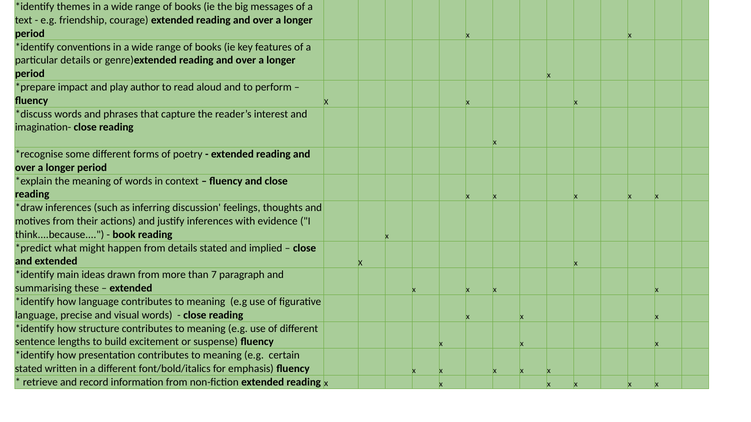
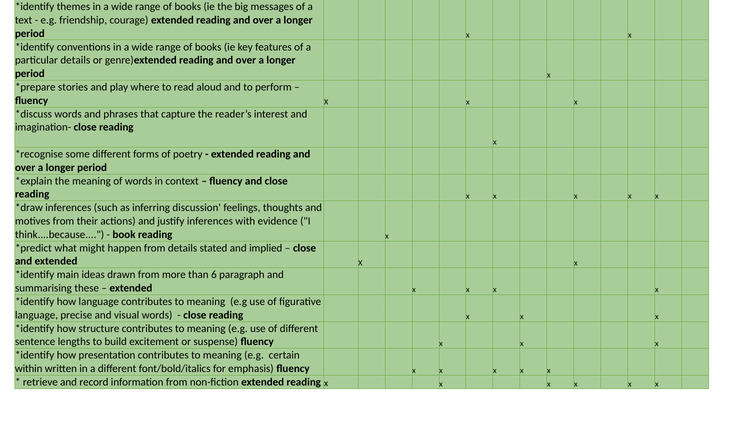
impact at (73, 87): impact -> stories
author: author -> where
7: 7 -> 6
stated at (29, 369): stated -> within
